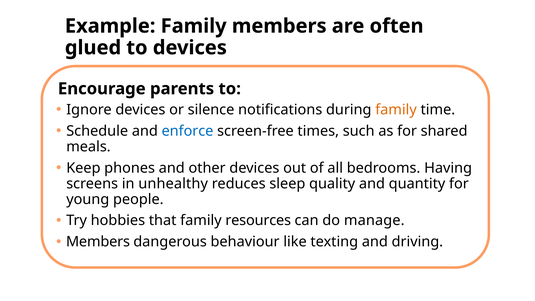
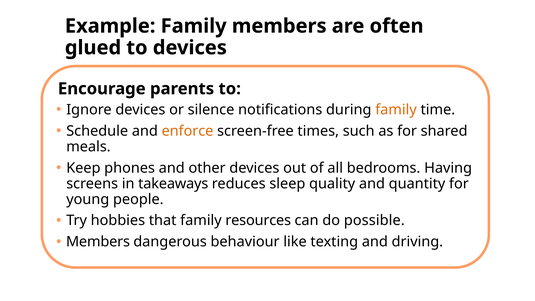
enforce colour: blue -> orange
unhealthy: unhealthy -> takeaways
manage: manage -> possible
